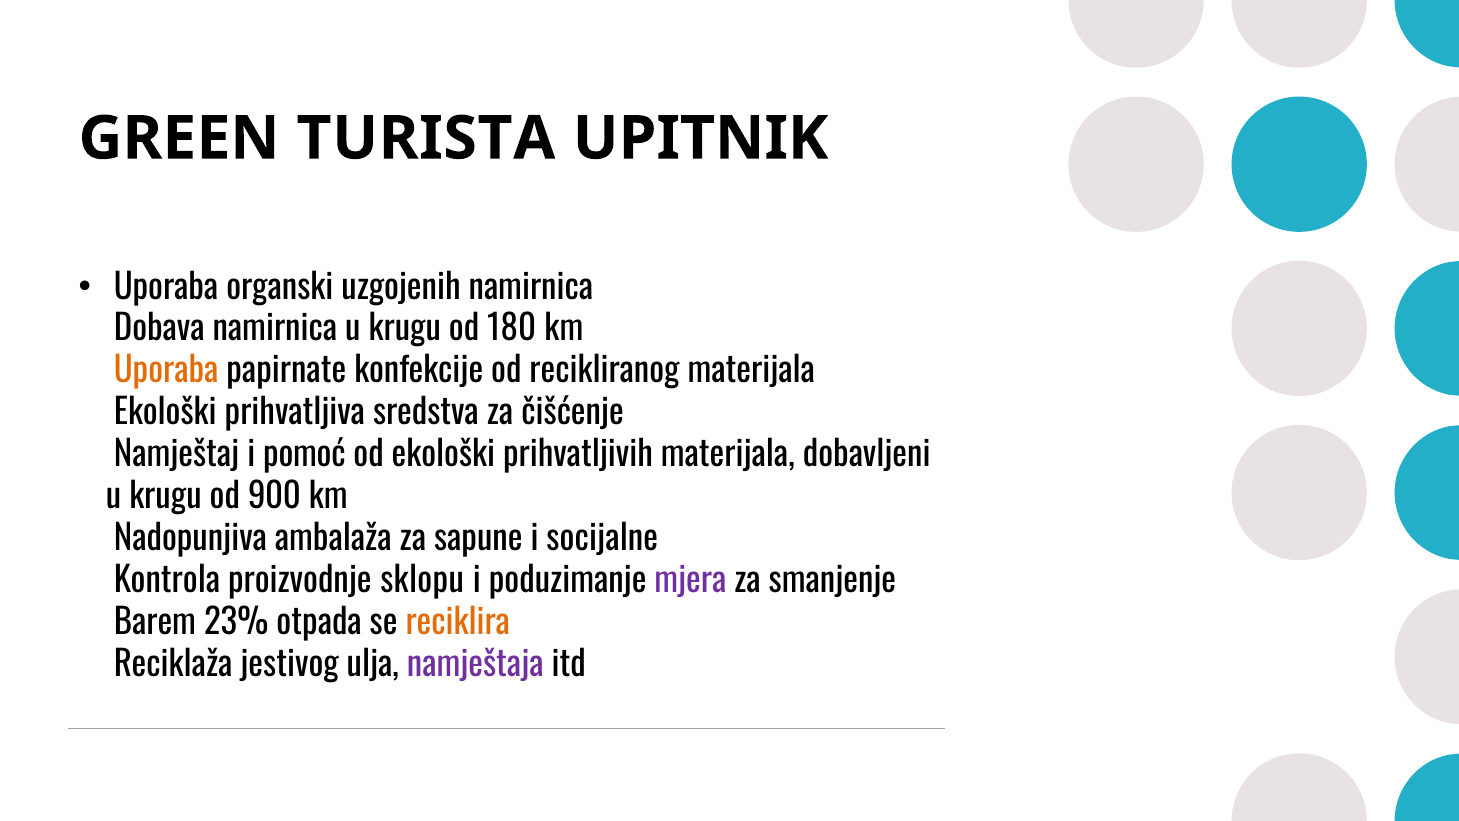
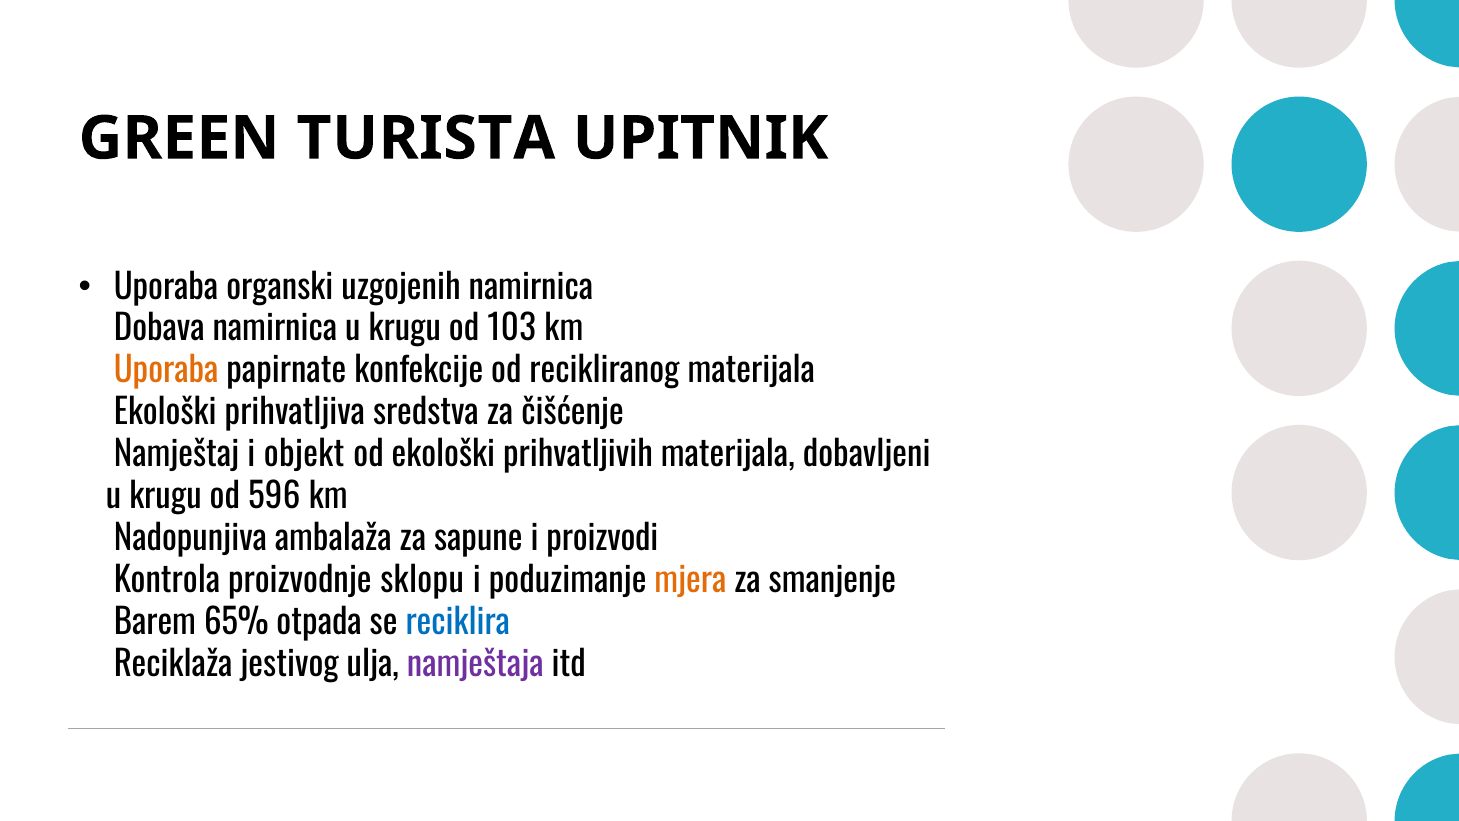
180: 180 -> 103
pomoć: pomoć -> objekt
900: 900 -> 596
socijalne: socijalne -> proizvodi
mjera colour: purple -> orange
23%: 23% -> 65%
reciklira colour: orange -> blue
